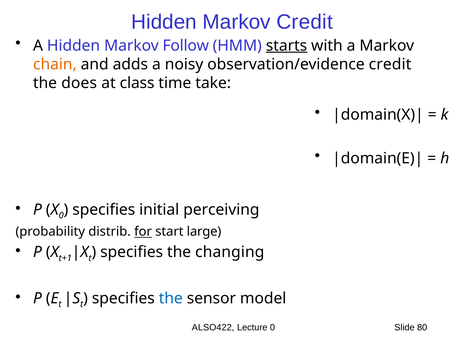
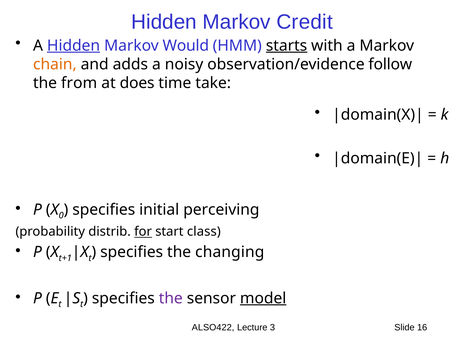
Hidden at (74, 46) underline: none -> present
Follow: Follow -> Would
observation/evidence credit: credit -> follow
does: does -> from
class: class -> does
large: large -> class
the at (171, 298) colour: blue -> purple
model underline: none -> present
Lecture 0: 0 -> 3
80: 80 -> 16
